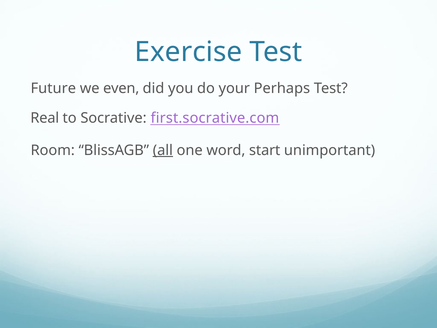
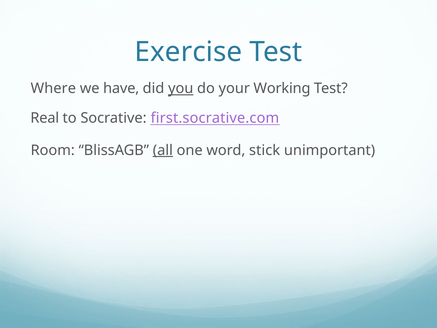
Future: Future -> Where
even: even -> have
you underline: none -> present
Perhaps: Perhaps -> Working
start: start -> stick
